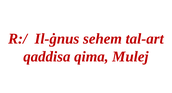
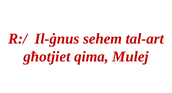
qaddisa: qaddisa -> għotjiet
